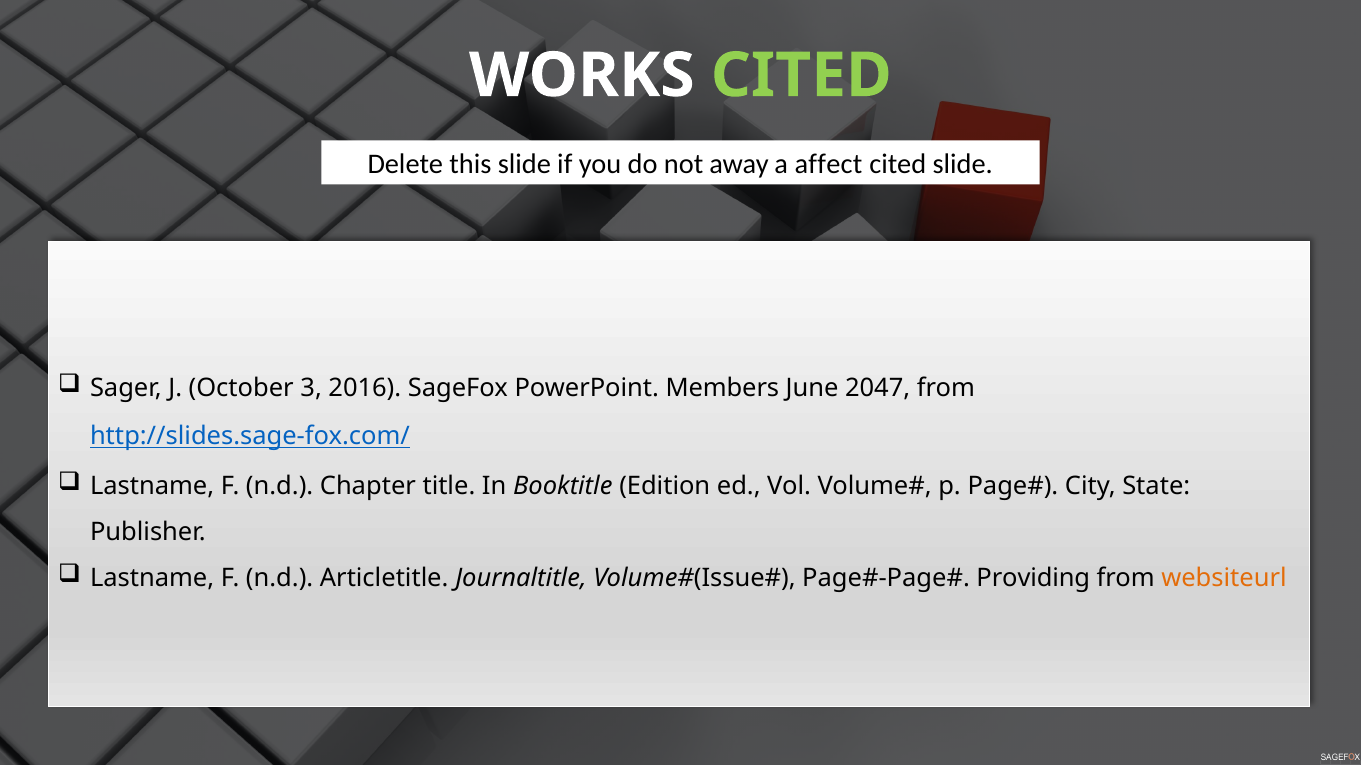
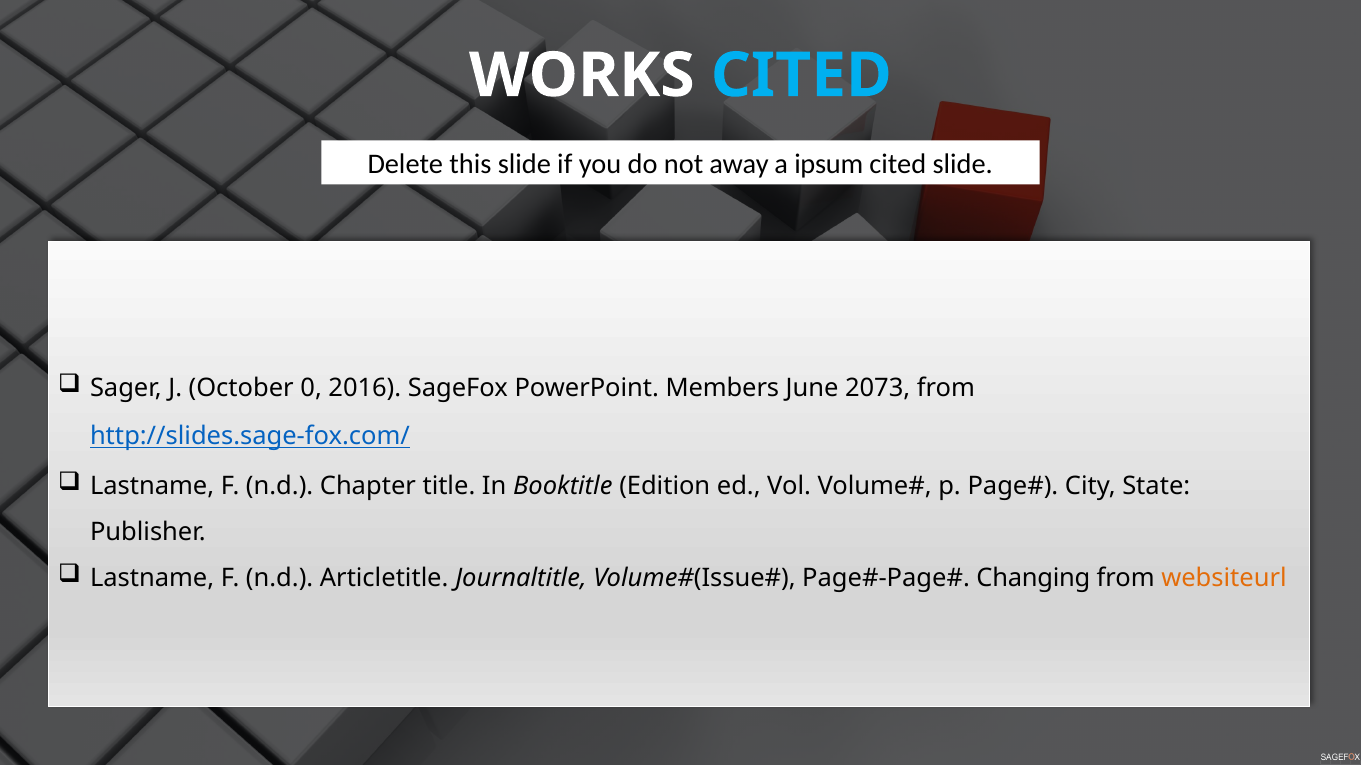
CITED at (801, 76) colour: light green -> light blue
affect: affect -> ipsum
3: 3 -> 0
2047: 2047 -> 2073
Providing: Providing -> Changing
